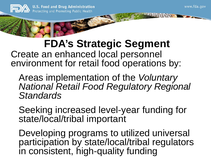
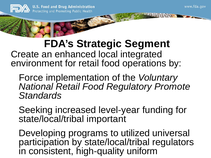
personnel: personnel -> integrated
Areas: Areas -> Force
Regional: Regional -> Promote
high-quality funding: funding -> uniform
